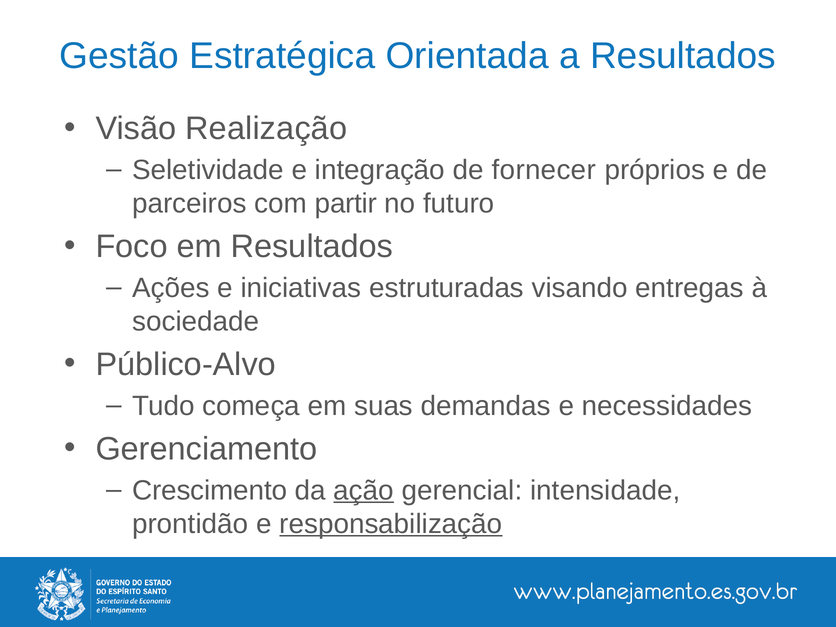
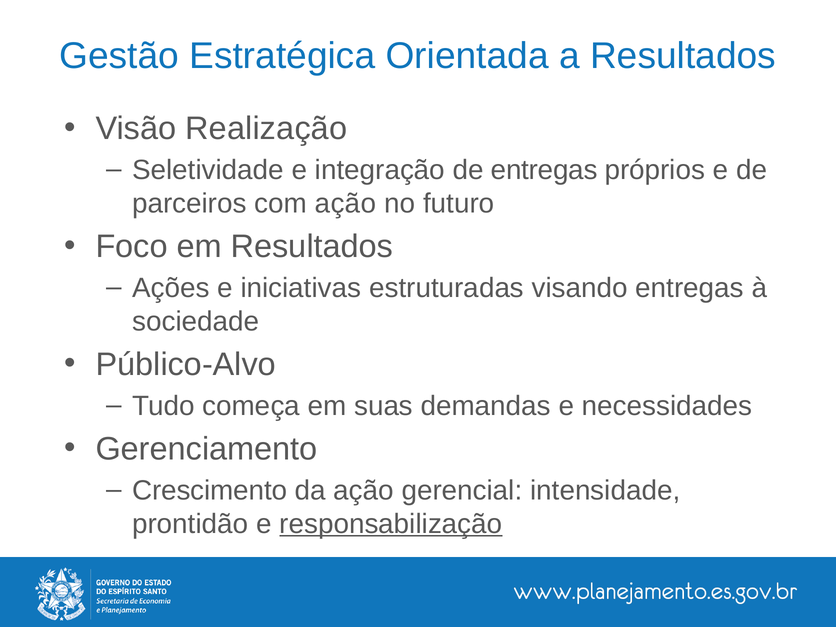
de fornecer: fornecer -> entregas
com partir: partir -> ação
ação at (364, 490) underline: present -> none
